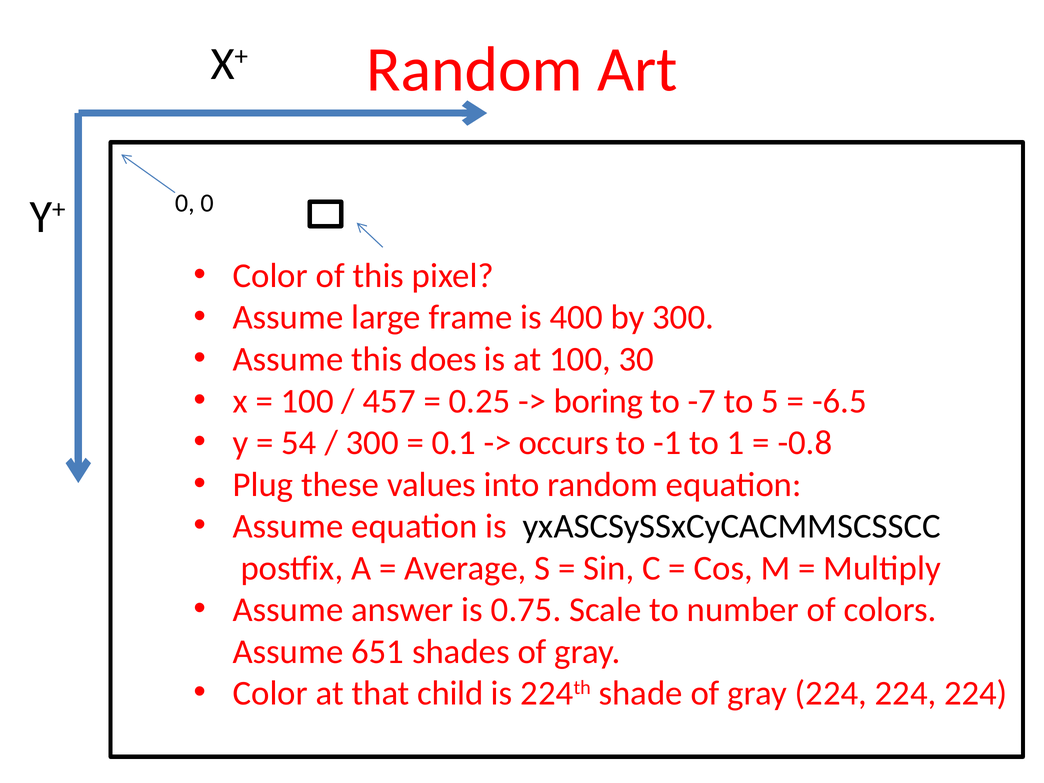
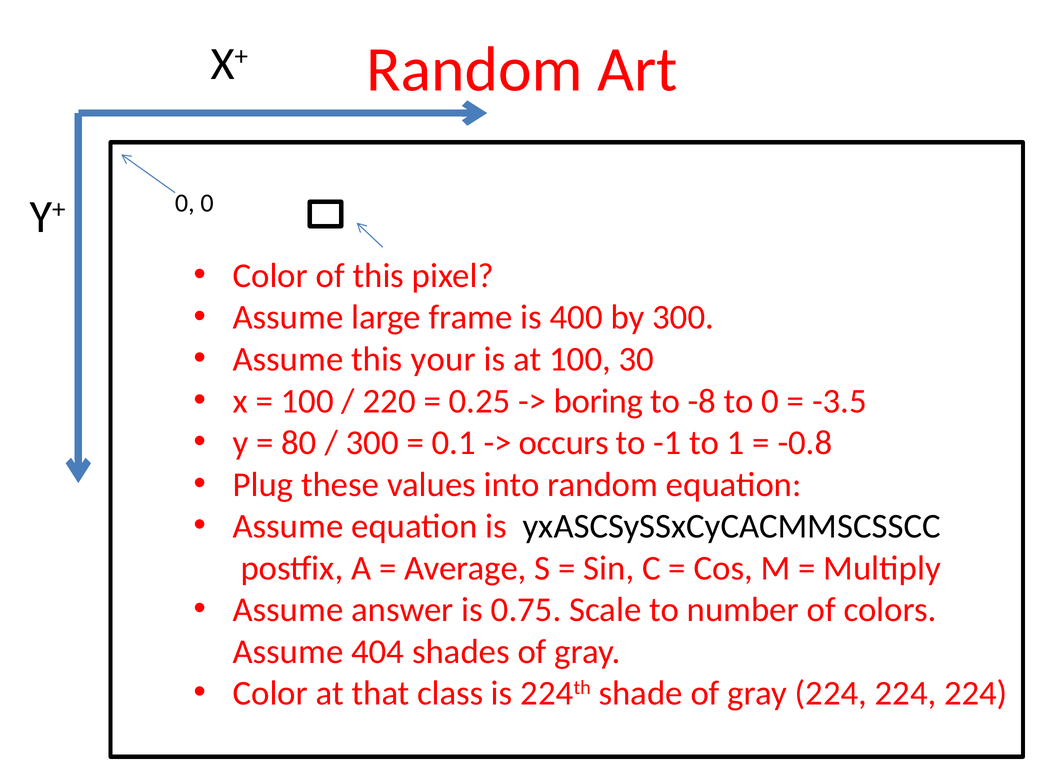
does: does -> your
457: 457 -> 220
-7: -7 -> -8
to 5: 5 -> 0
-6.5: -6.5 -> -3.5
54: 54 -> 80
651: 651 -> 404
child: child -> class
